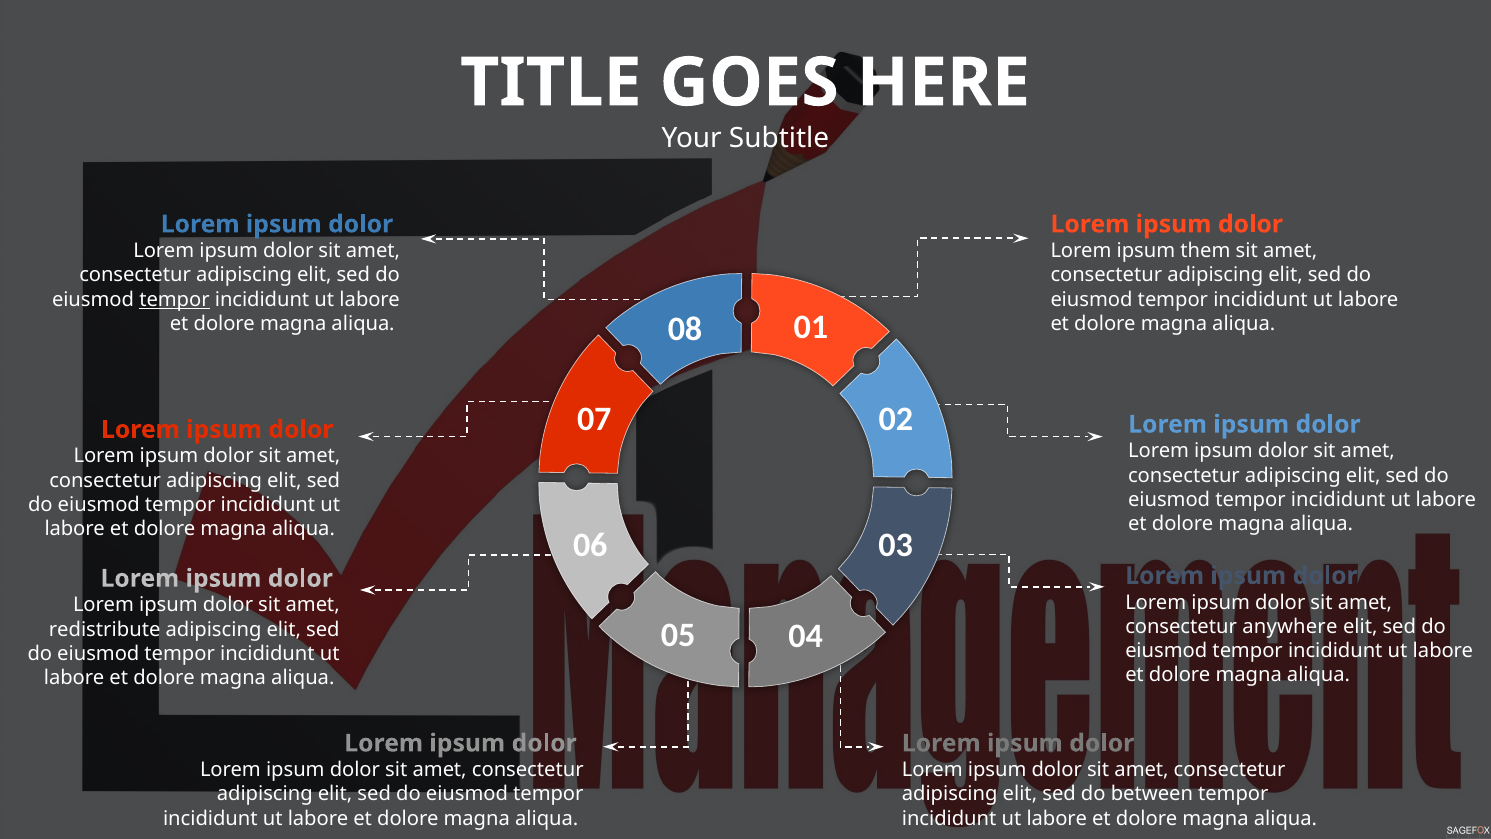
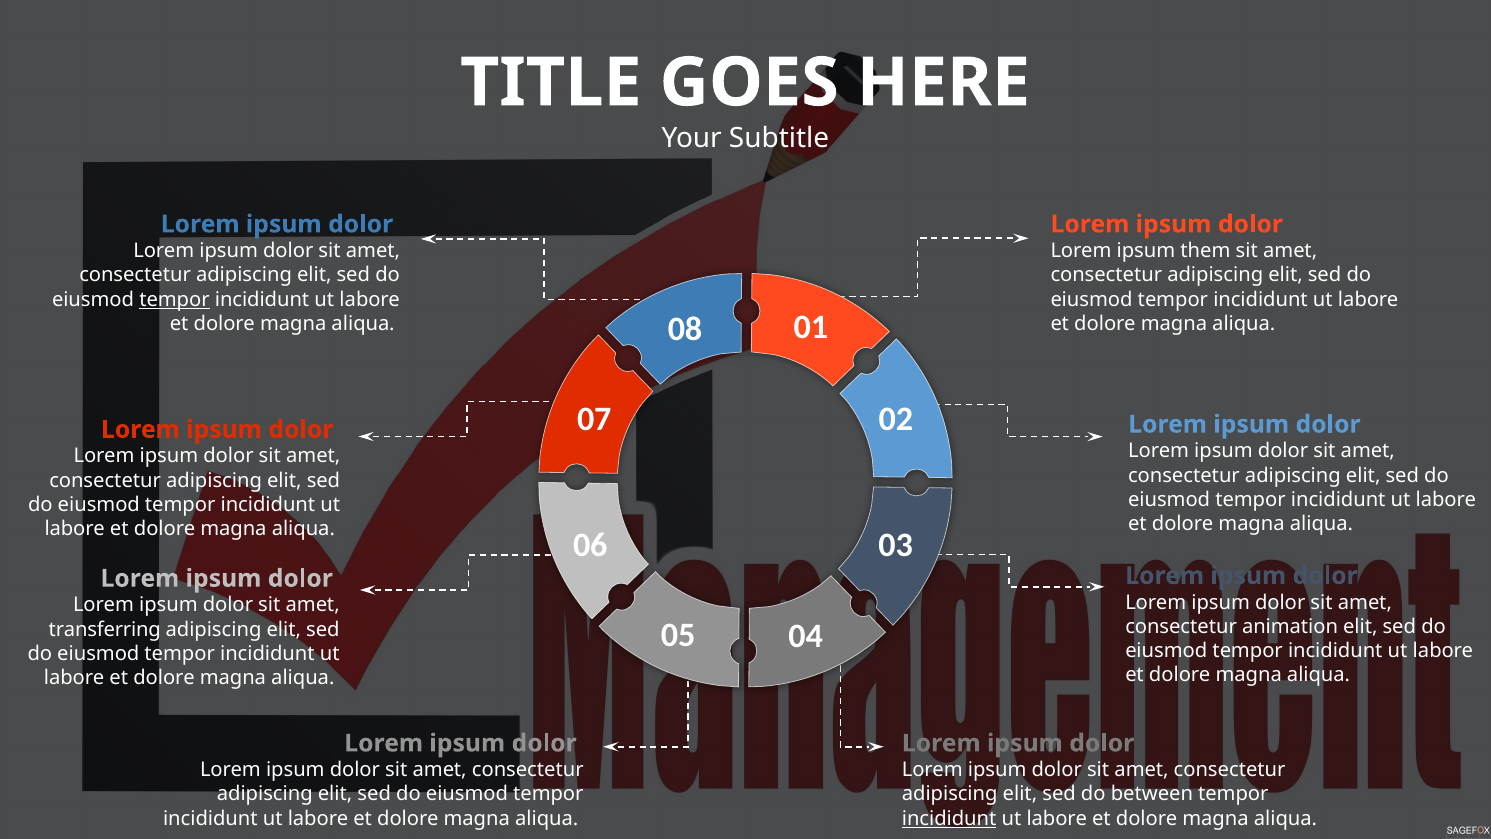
anywhere: anywhere -> animation
redistribute: redistribute -> transferring
incididunt at (949, 818) underline: none -> present
